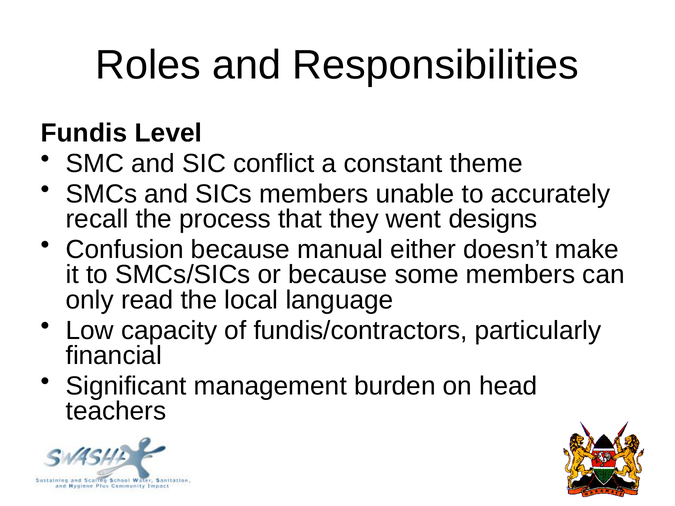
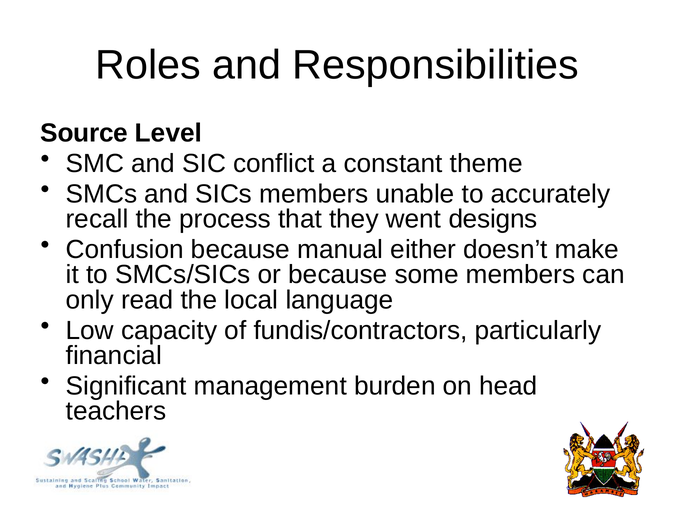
Fundis: Fundis -> Source
